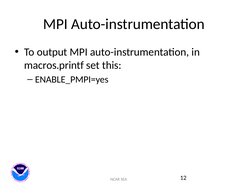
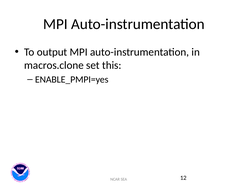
macros.printf: macros.printf -> macros.clone
